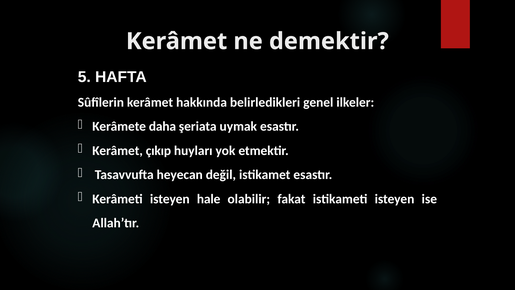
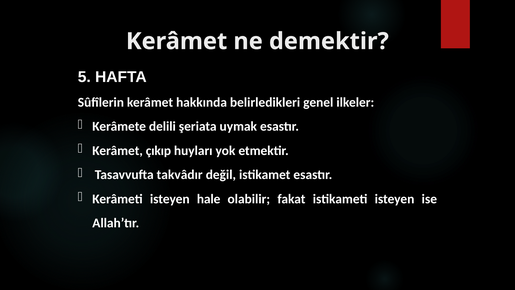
daha: daha -> delili
heyecan: heyecan -> takvâdır
